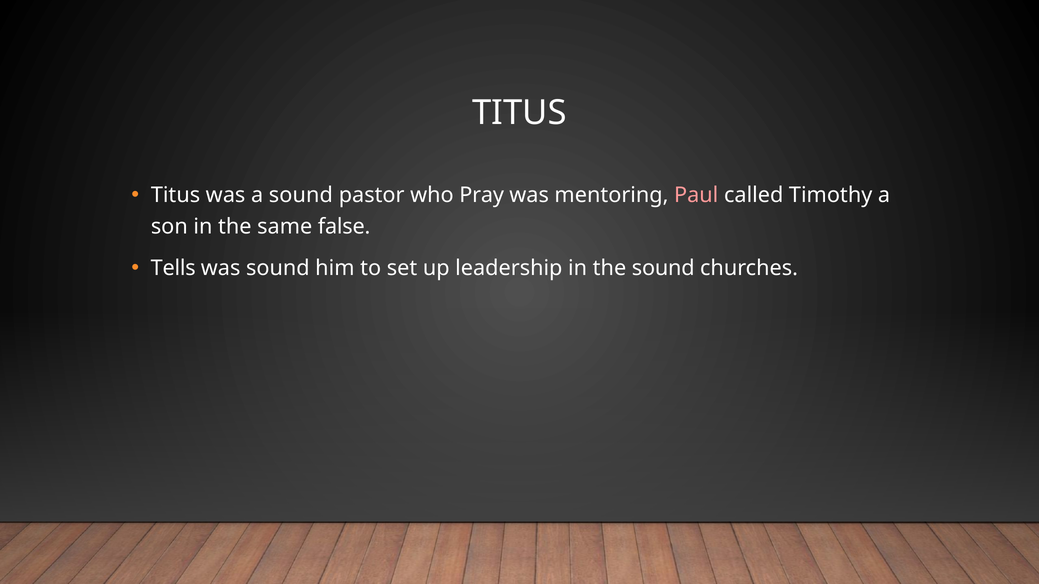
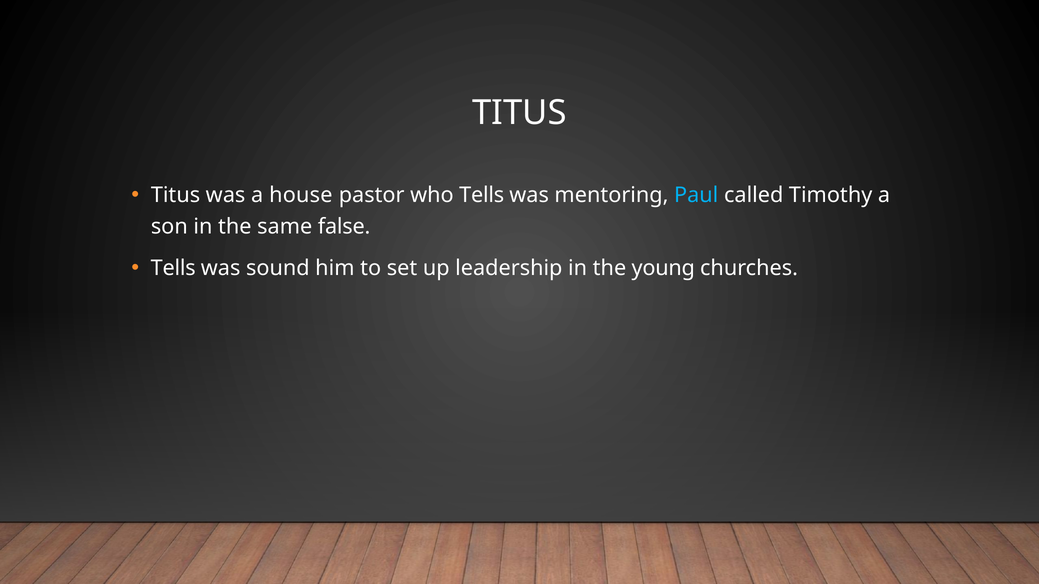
a sound: sound -> house
who Pray: Pray -> Tells
Paul colour: pink -> light blue
the sound: sound -> young
